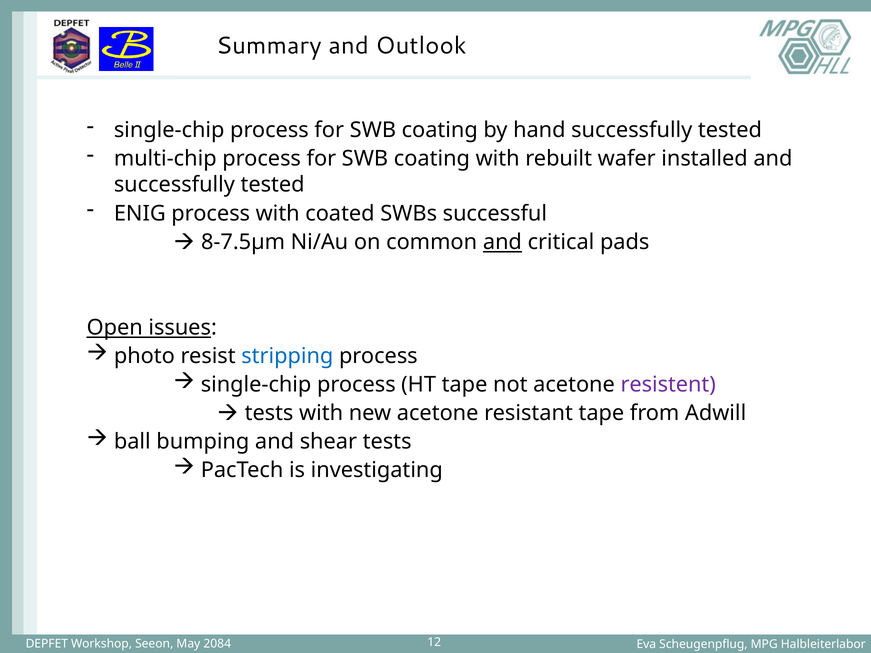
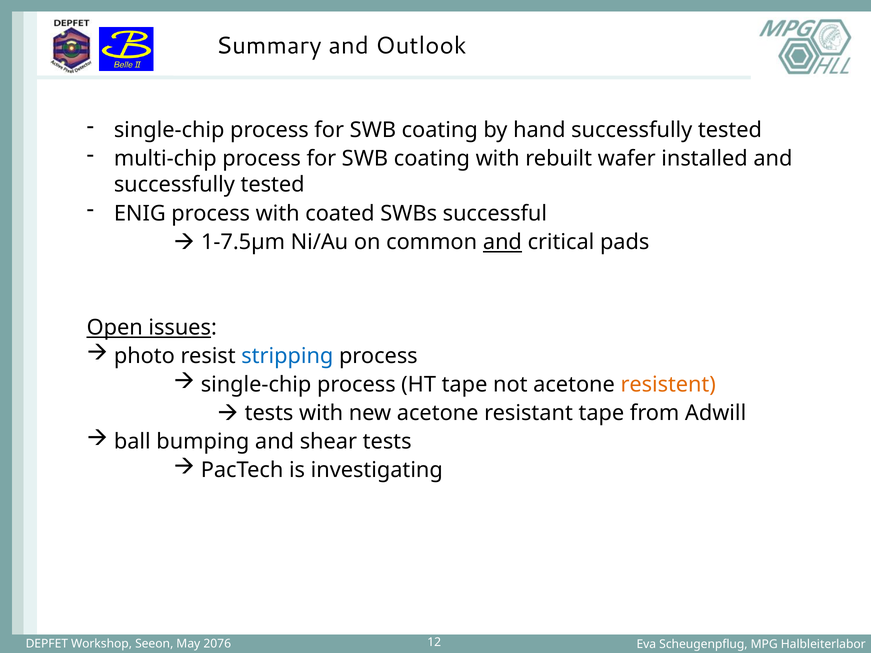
8-7.5µm: 8-7.5µm -> 1-7.5µm
resistent colour: purple -> orange
2084: 2084 -> 2076
